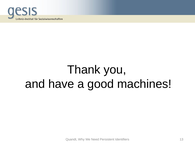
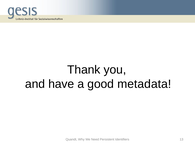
machines: machines -> metadata
